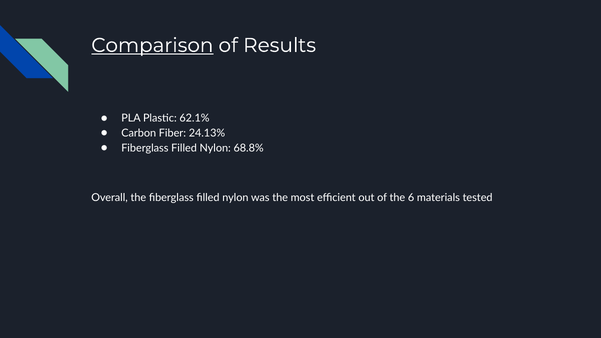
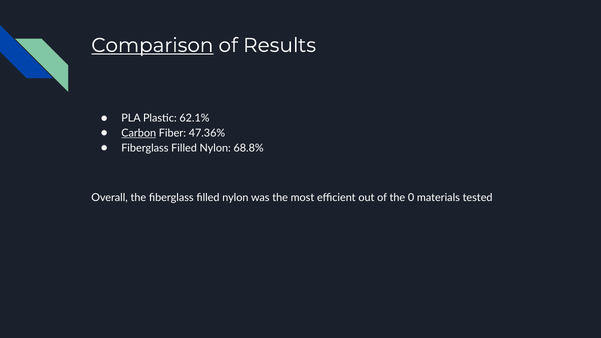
Carbon underline: none -> present
24.13%: 24.13% -> 47.36%
6: 6 -> 0
